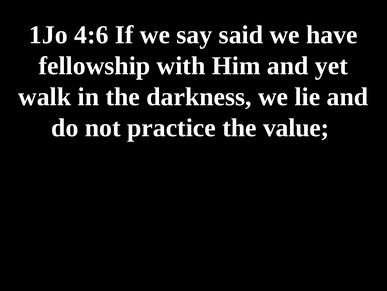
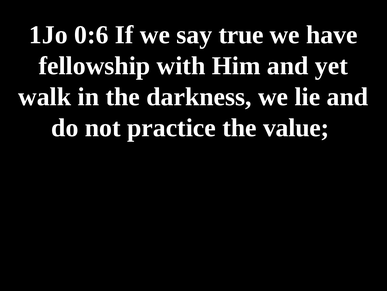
4:6: 4:6 -> 0:6
said: said -> true
